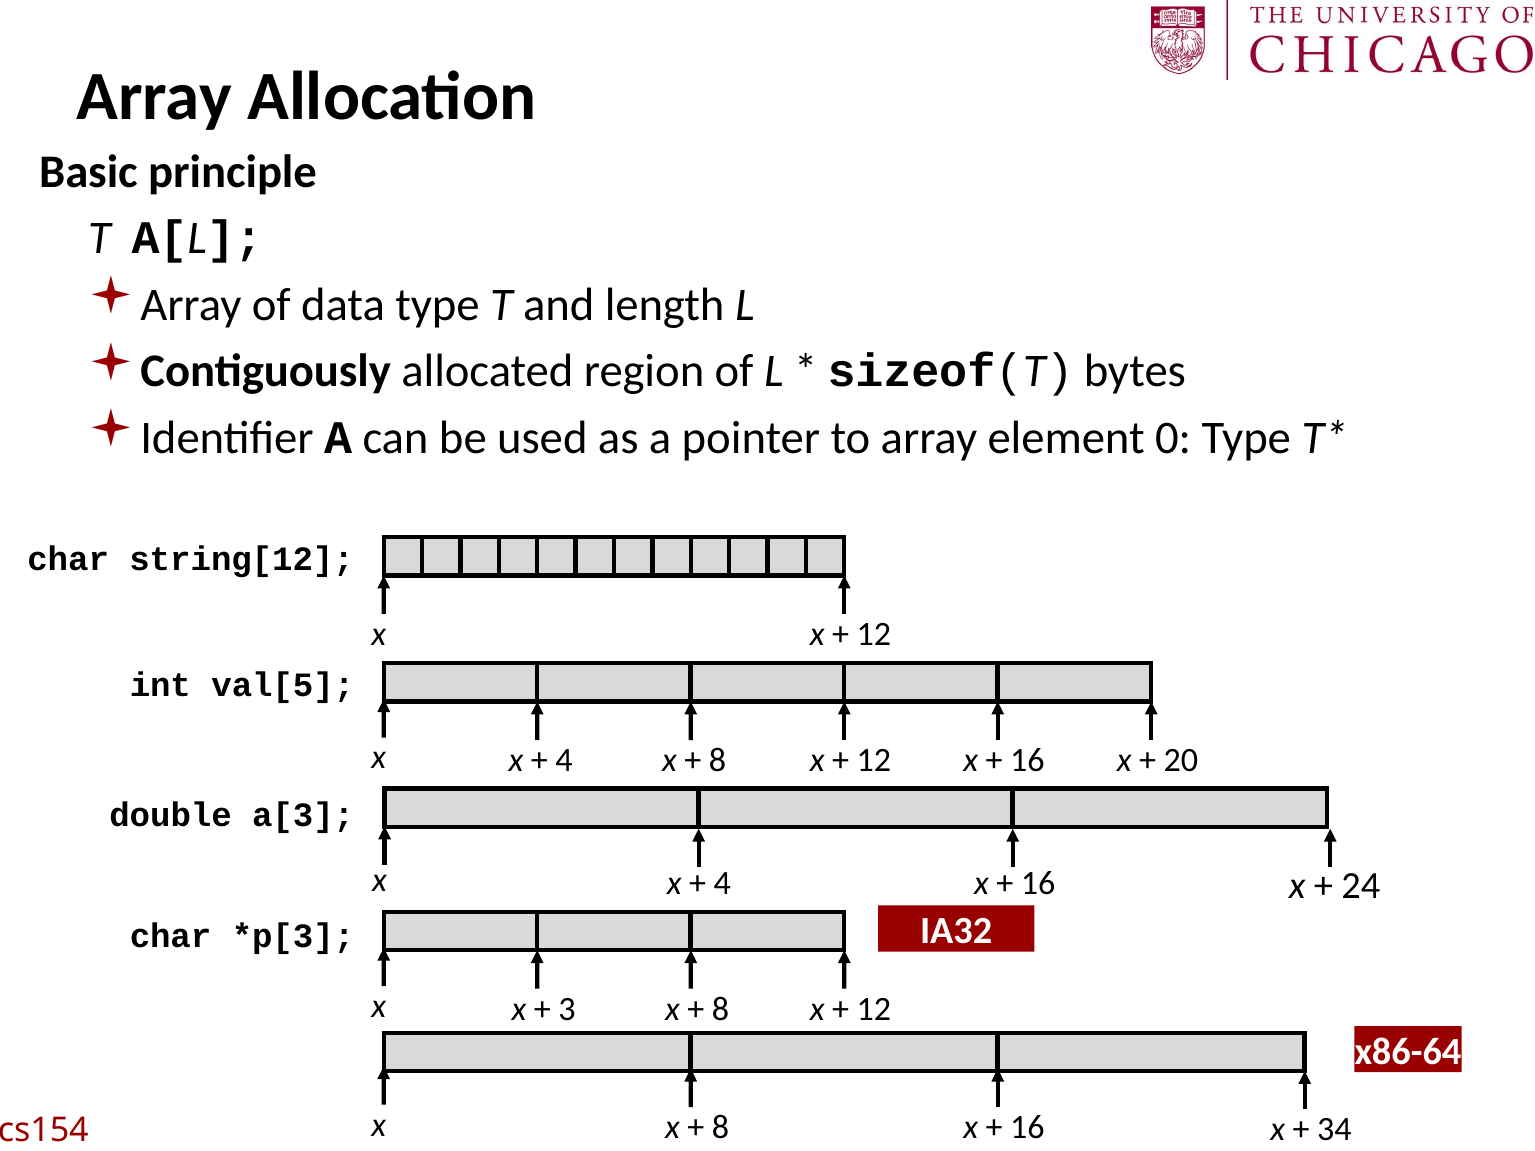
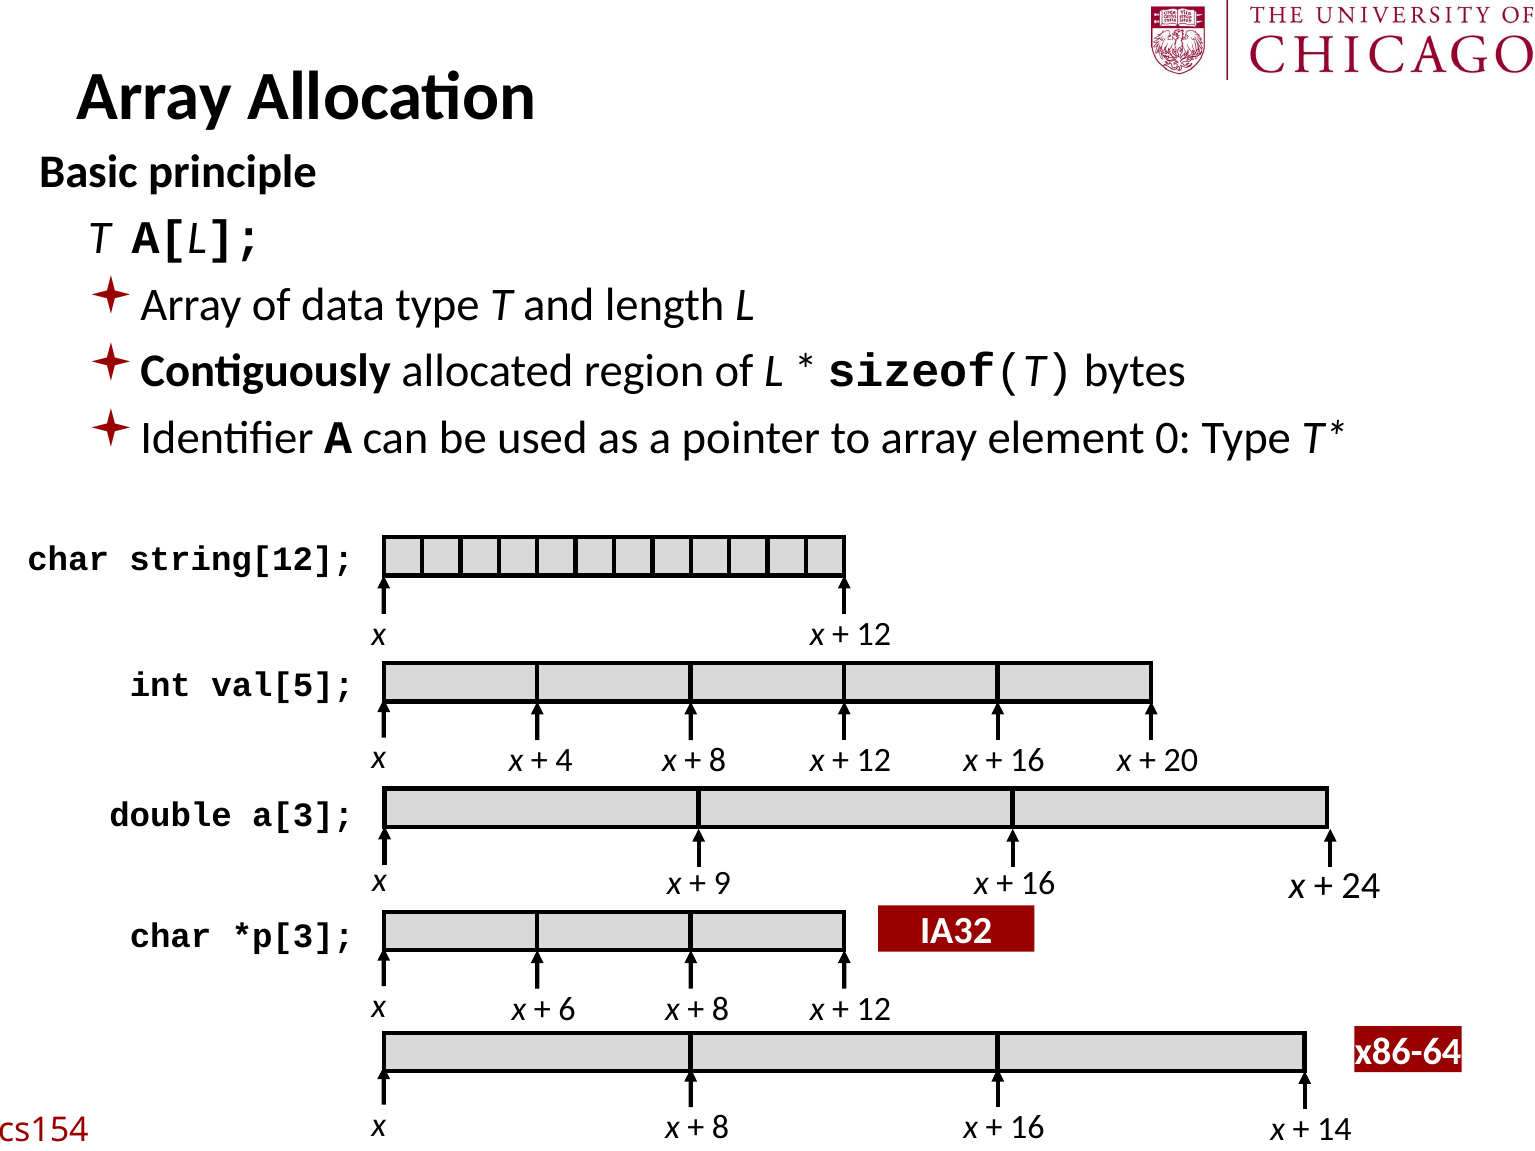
4 at (722, 883): 4 -> 9
3: 3 -> 6
34: 34 -> 14
